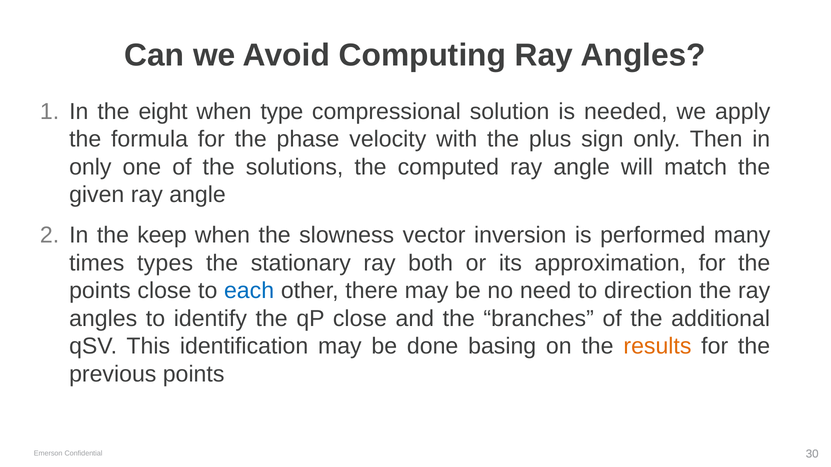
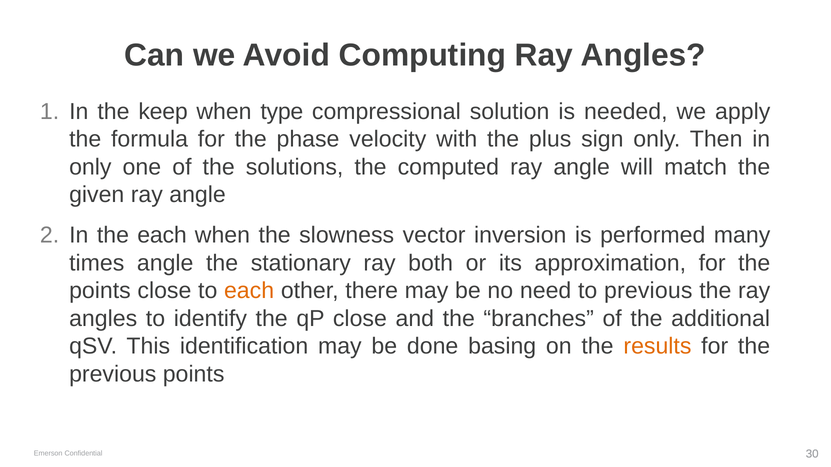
eight: eight -> keep
the keep: keep -> each
times types: types -> angle
each at (249, 291) colour: blue -> orange
to direction: direction -> previous
